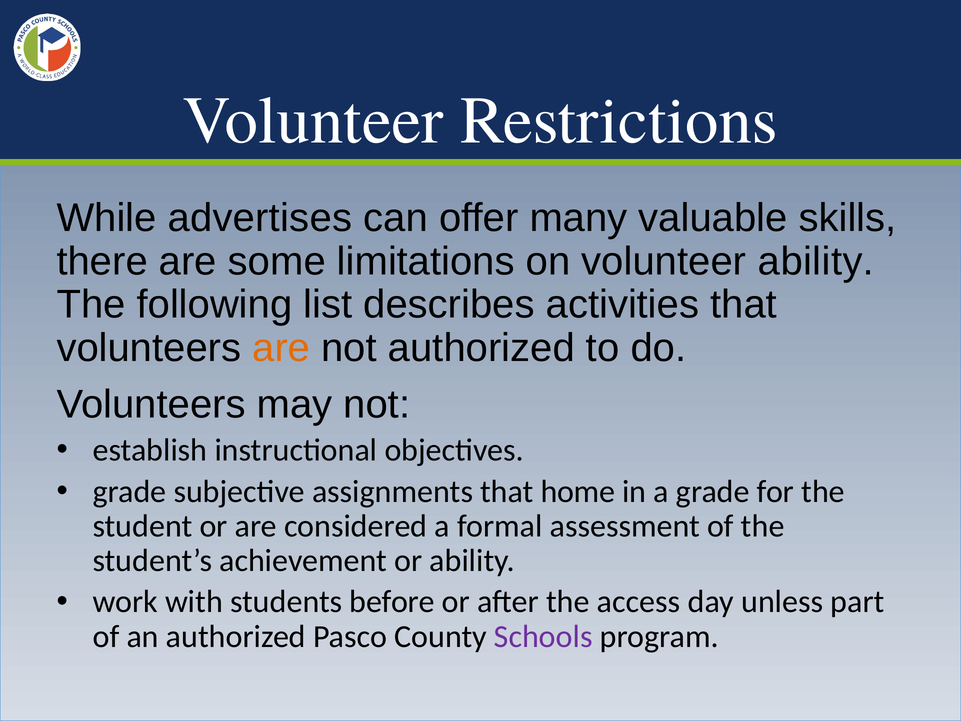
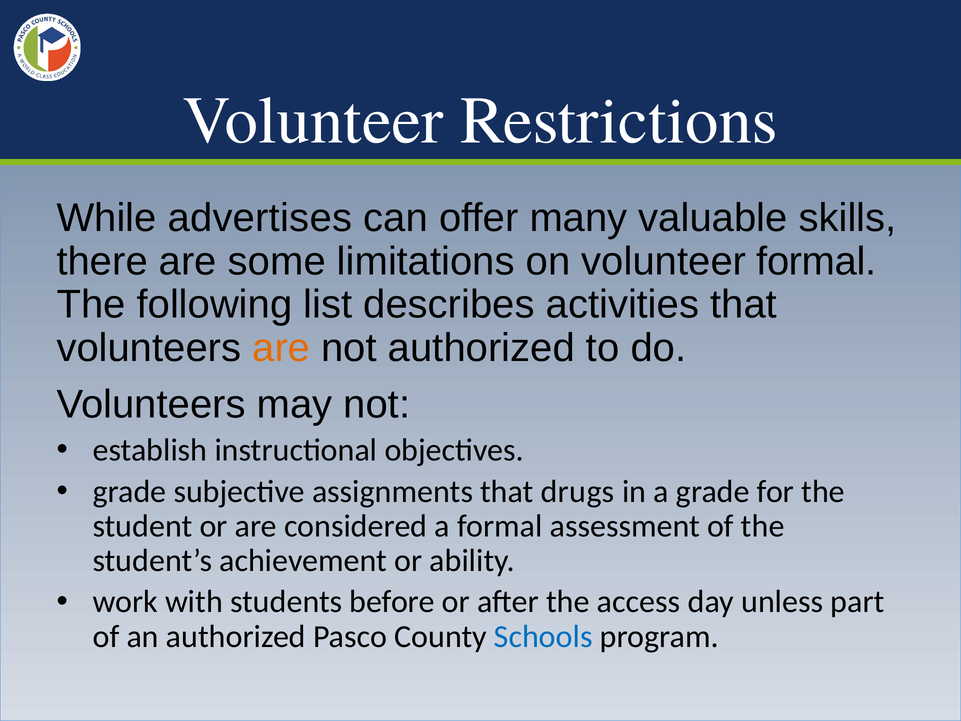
volunteer ability: ability -> formal
home: home -> drugs
Schools colour: purple -> blue
